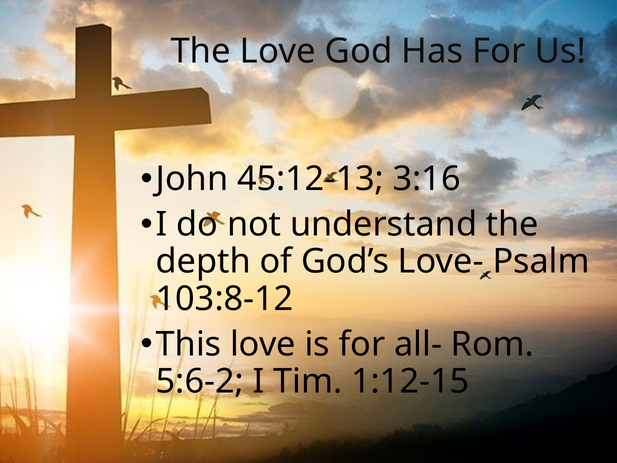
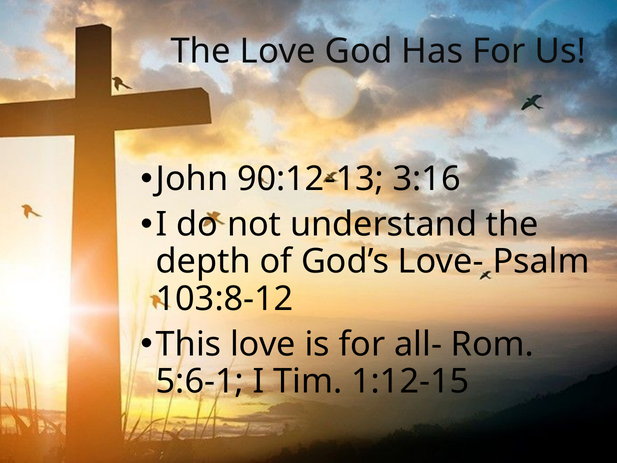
45:12-13: 45:12-13 -> 90:12-13
5:6-2: 5:6-2 -> 5:6-1
